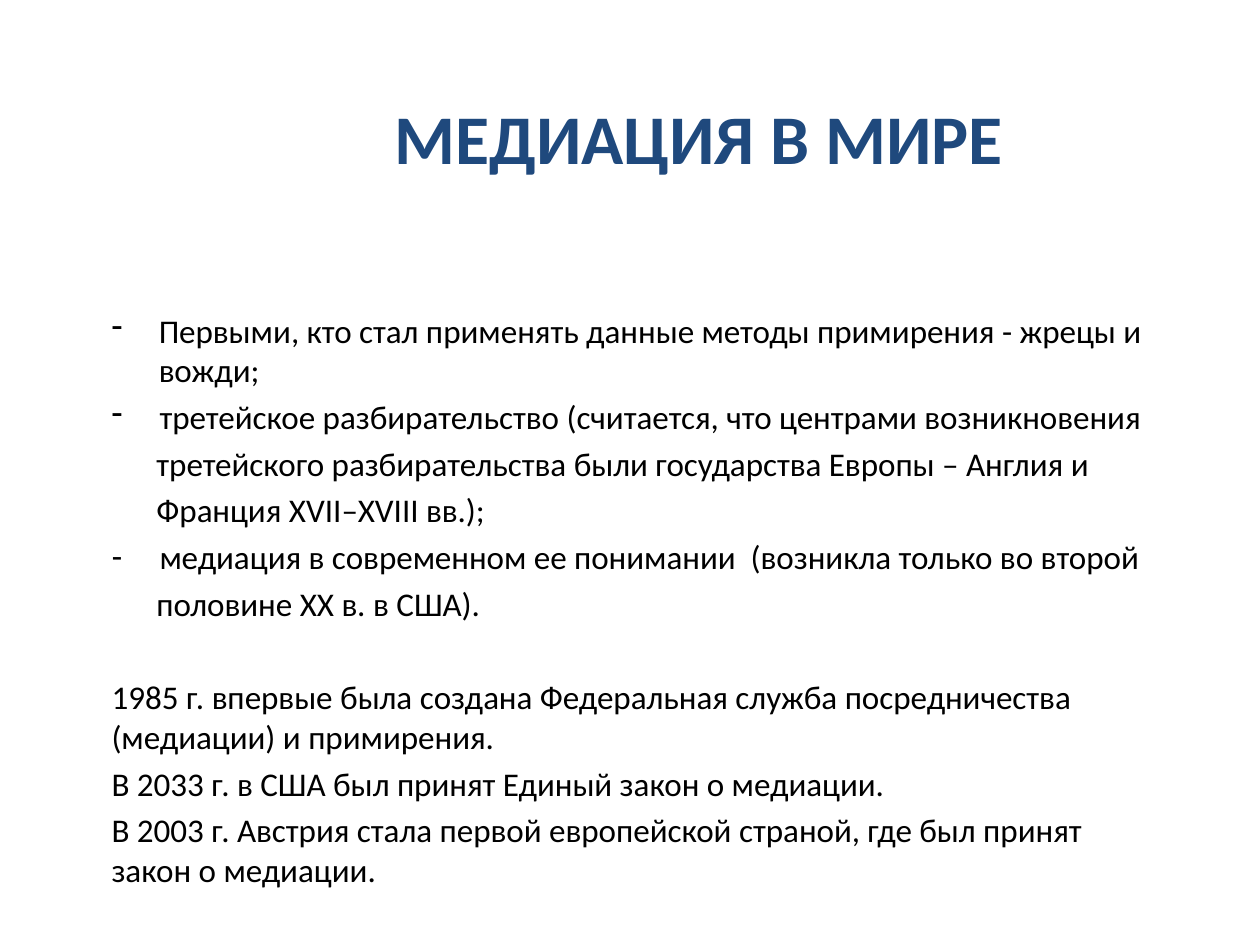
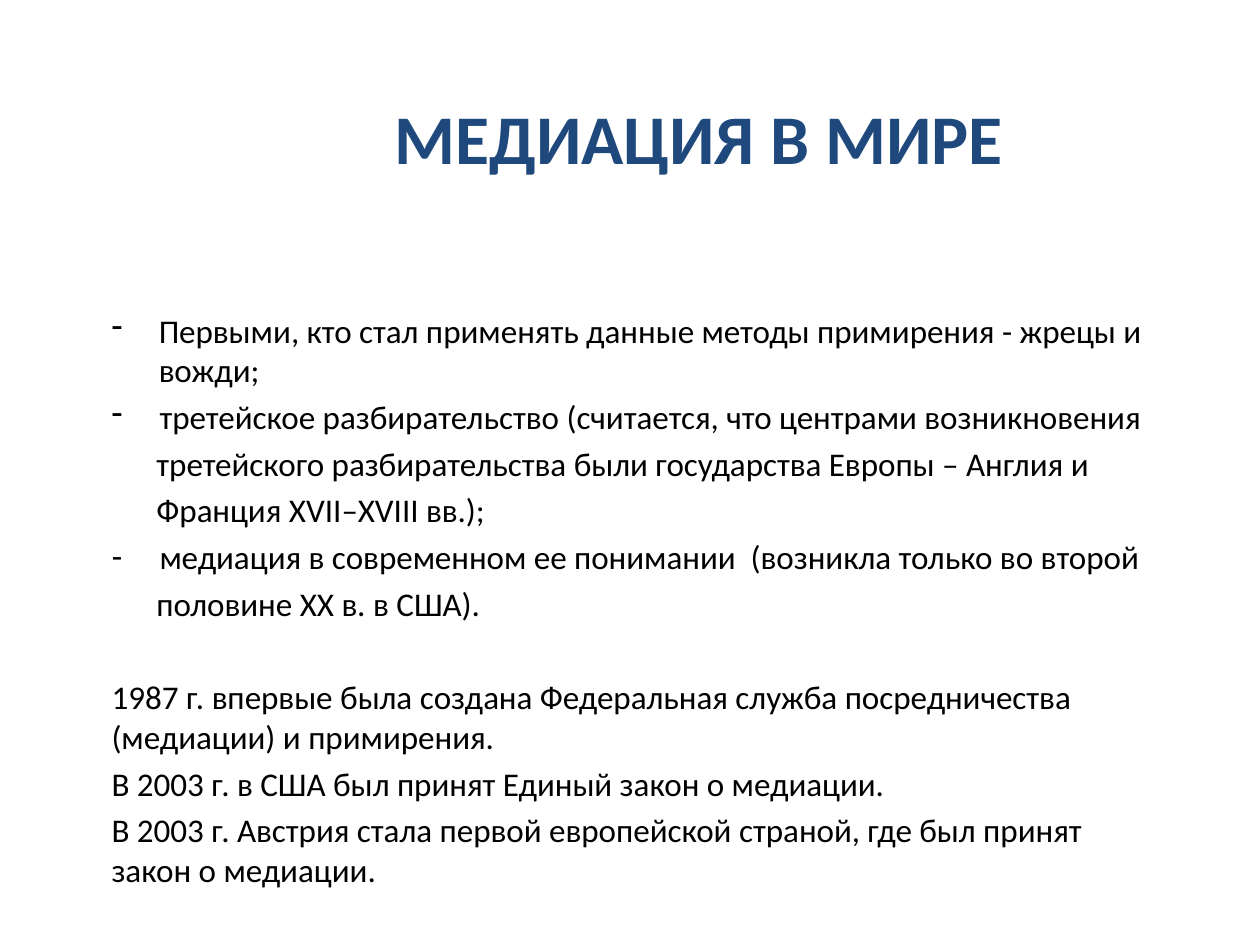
1985: 1985 -> 1987
2033 at (170, 785): 2033 -> 2003
